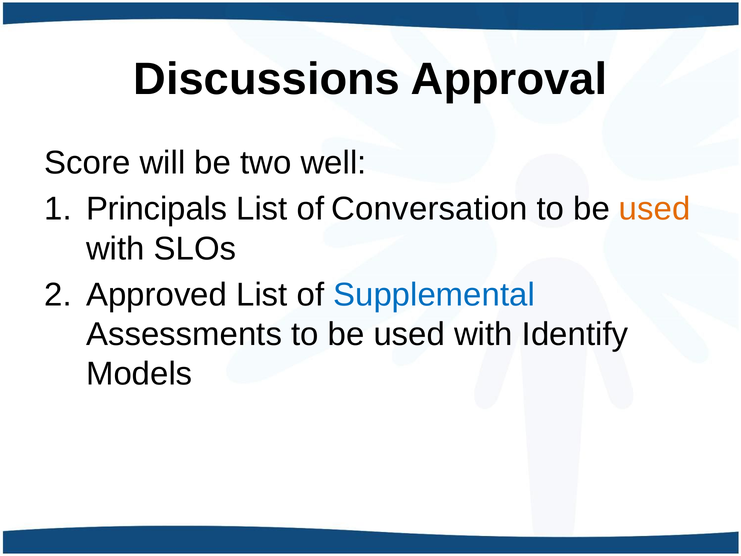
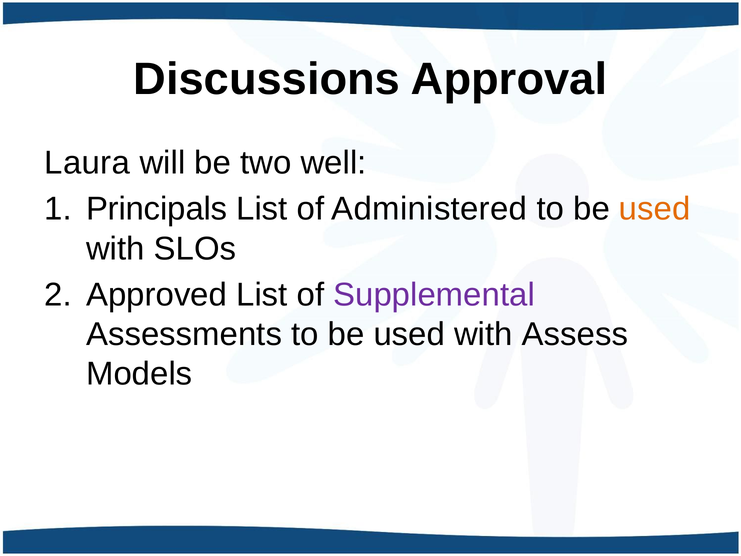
Score: Score -> Laura
Conversation: Conversation -> Administered
Supplemental colour: blue -> purple
Identify: Identify -> Assess
